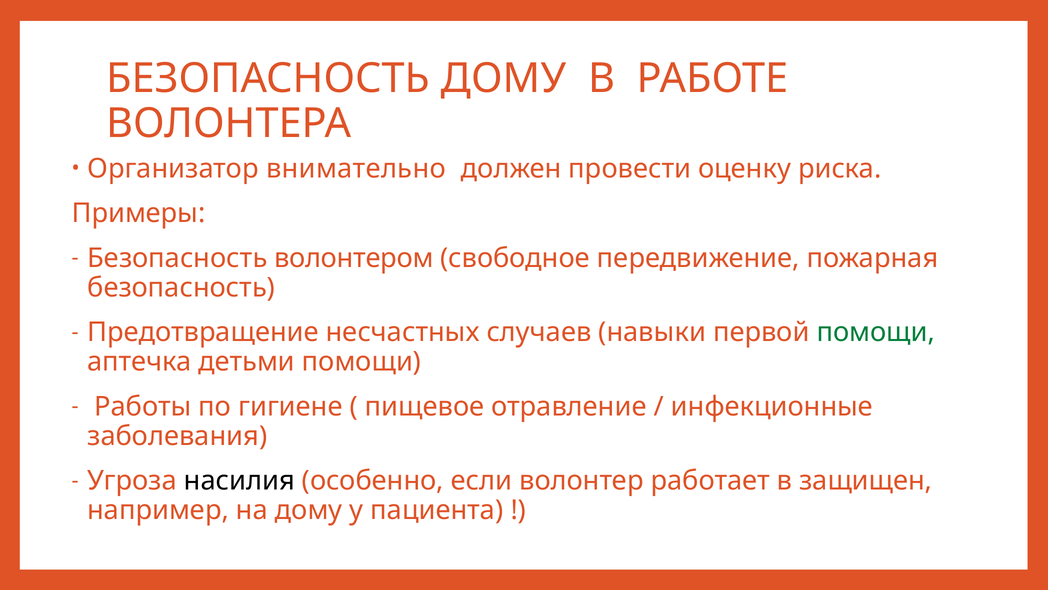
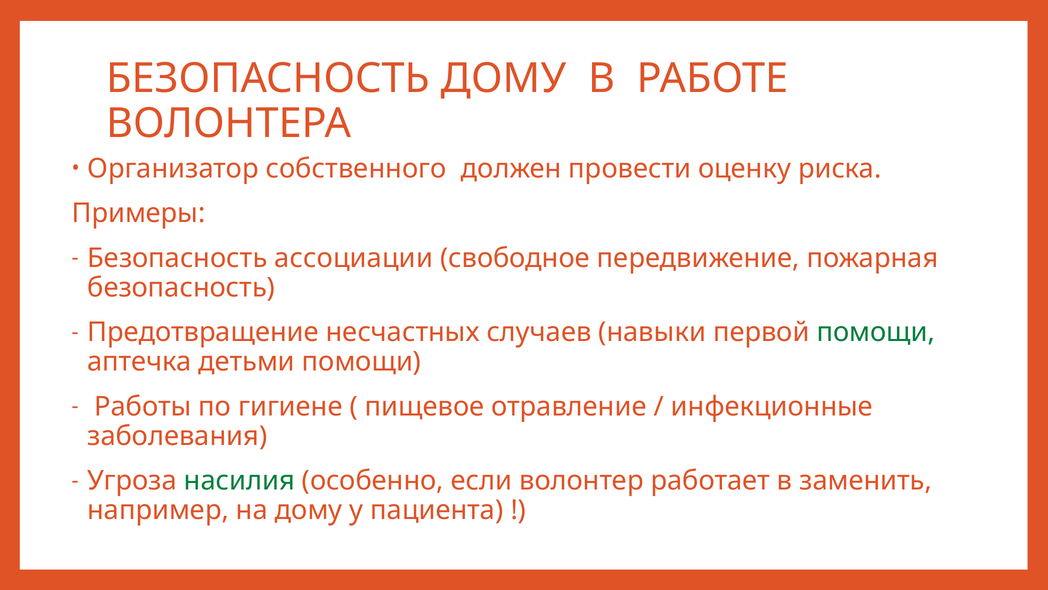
внимательно: внимательно -> собственного
волонтером: волонтером -> ассоциации
насилия colour: black -> green
защищен: защищен -> заменить
